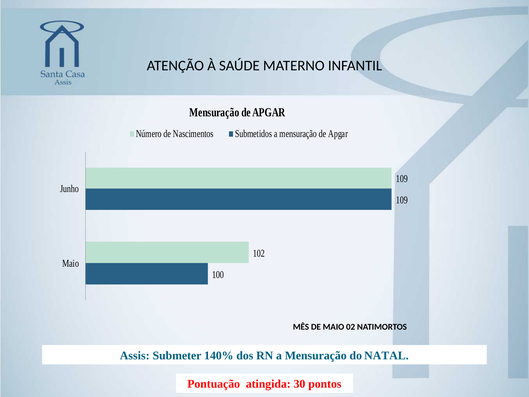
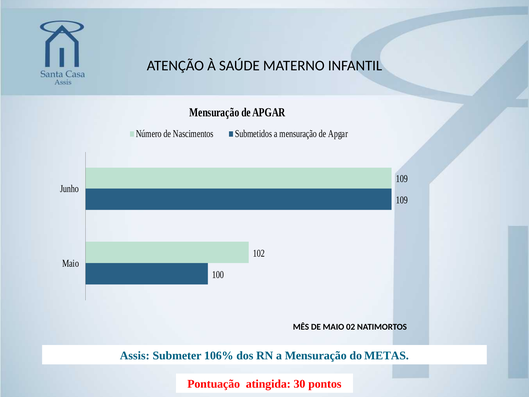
140%: 140% -> 106%
NATAL: NATAL -> METAS
